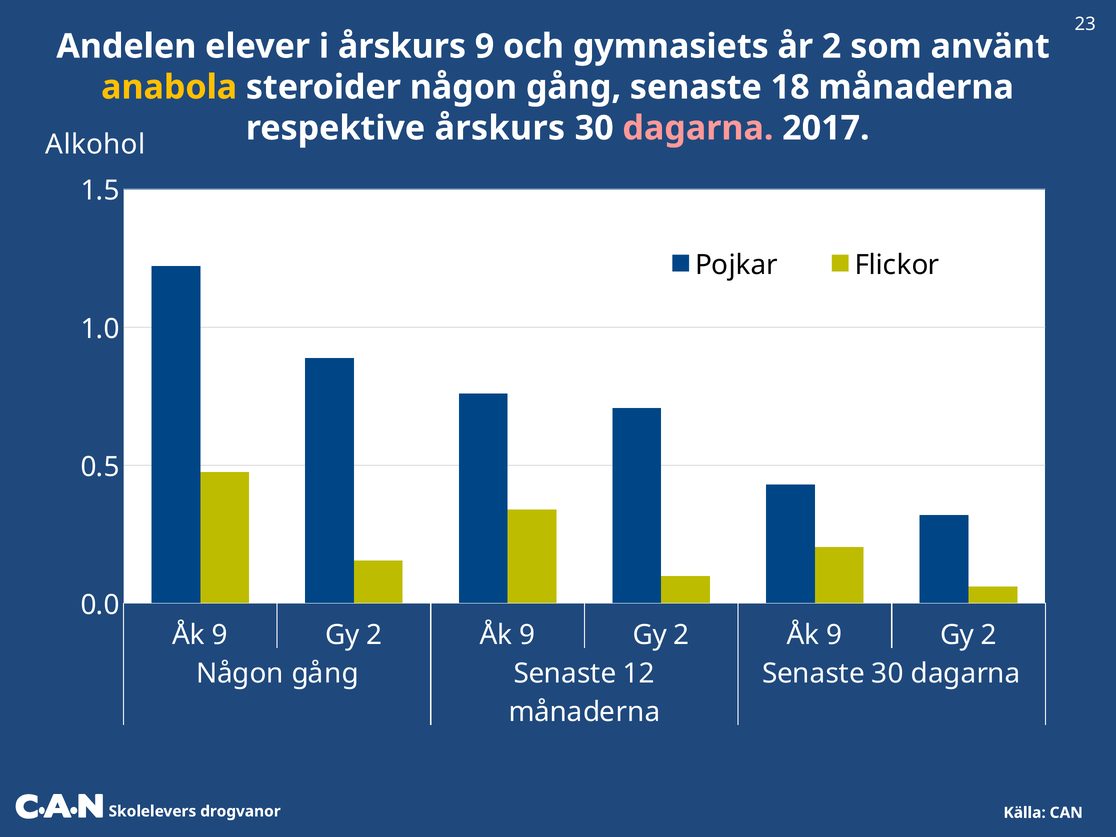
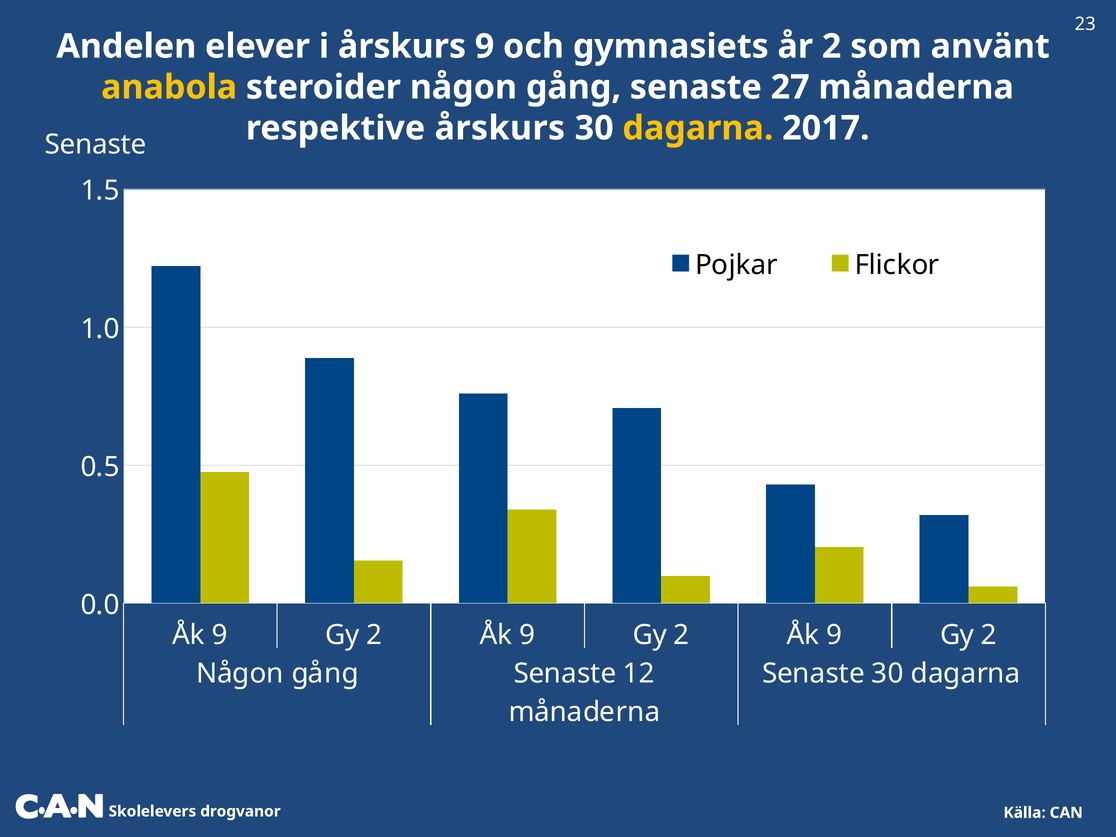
18: 18 -> 27
dagarna at (698, 128) colour: pink -> yellow
Alkohol at (95, 145): Alkohol -> Senaste
